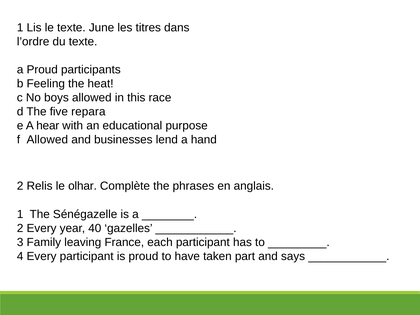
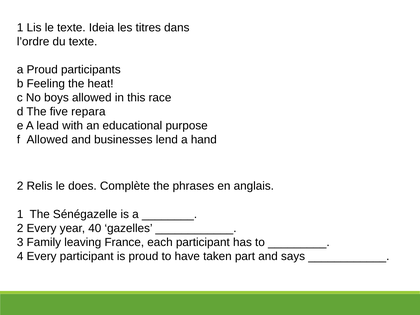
June: June -> Ideia
hear: hear -> lead
olhar: olhar -> does
